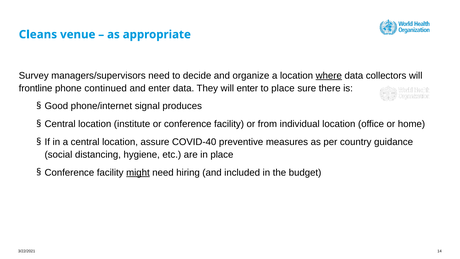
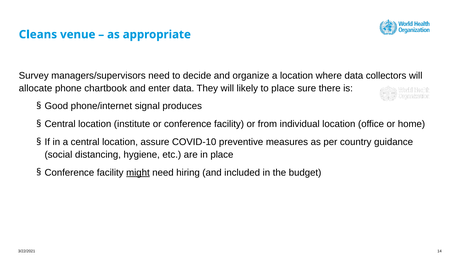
where underline: present -> none
frontline: frontline -> allocate
continued: continued -> chartbook
will enter: enter -> likely
COVID-40: COVID-40 -> COVID-10
